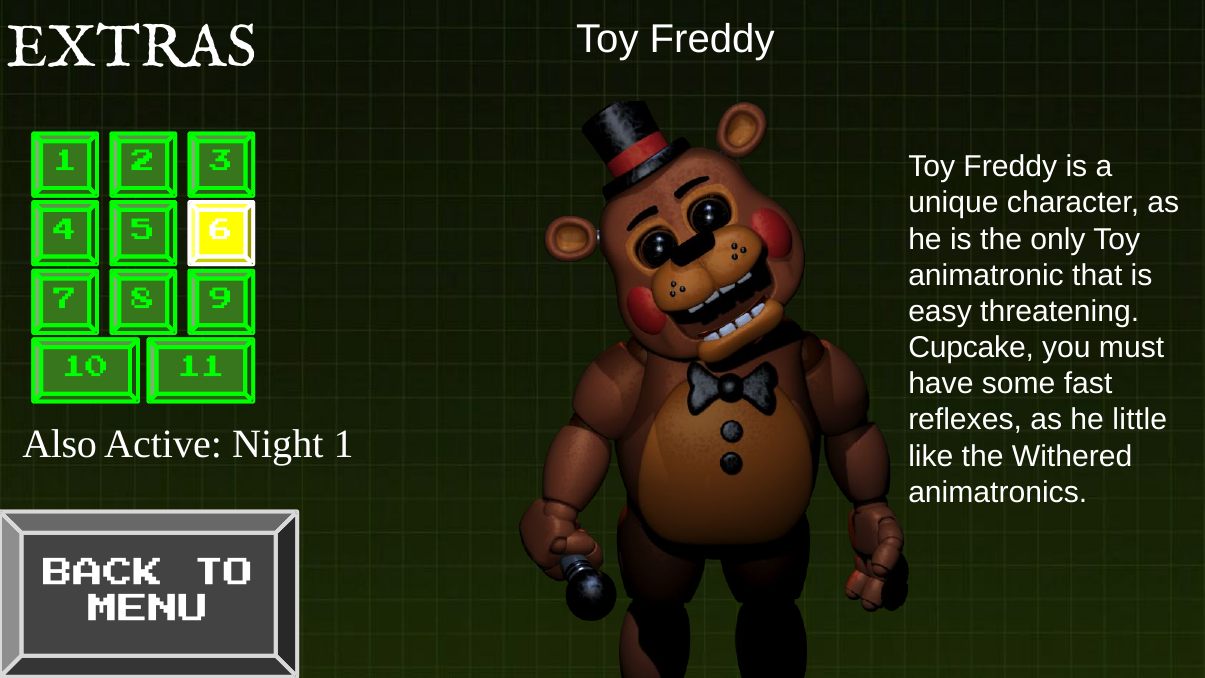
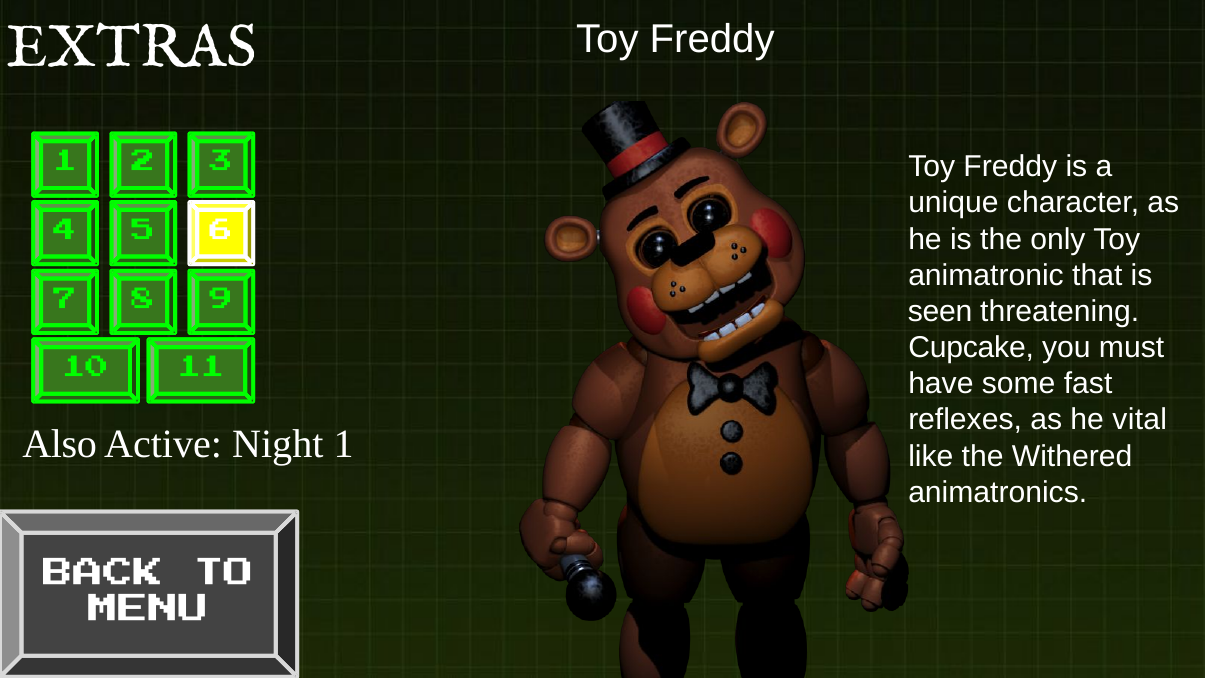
easy: easy -> seen
little: little -> vital
